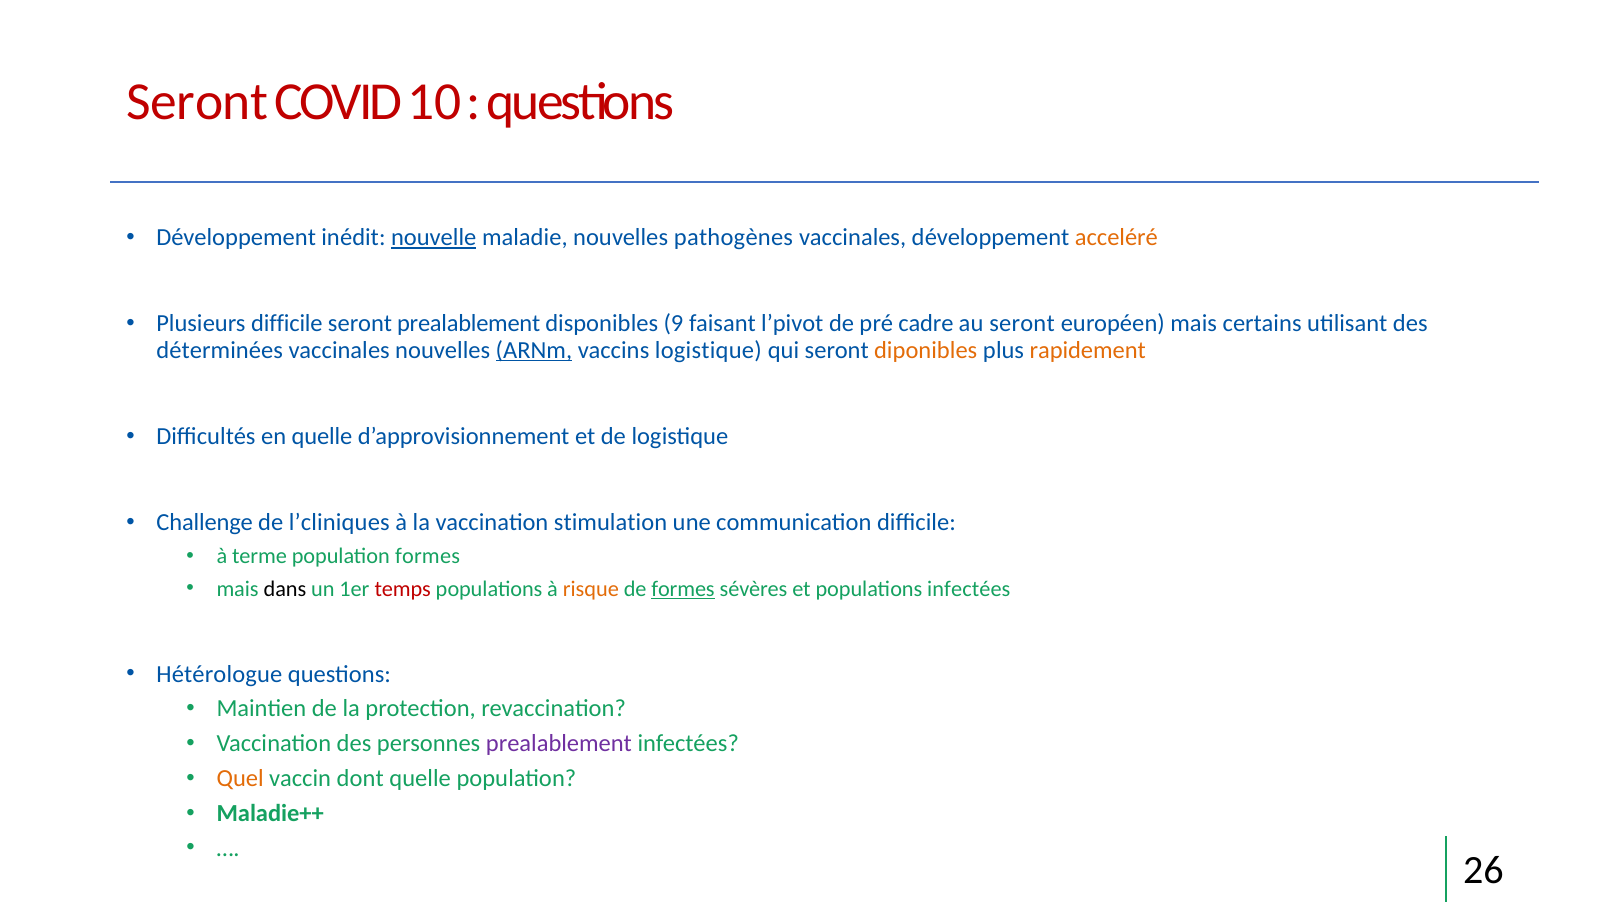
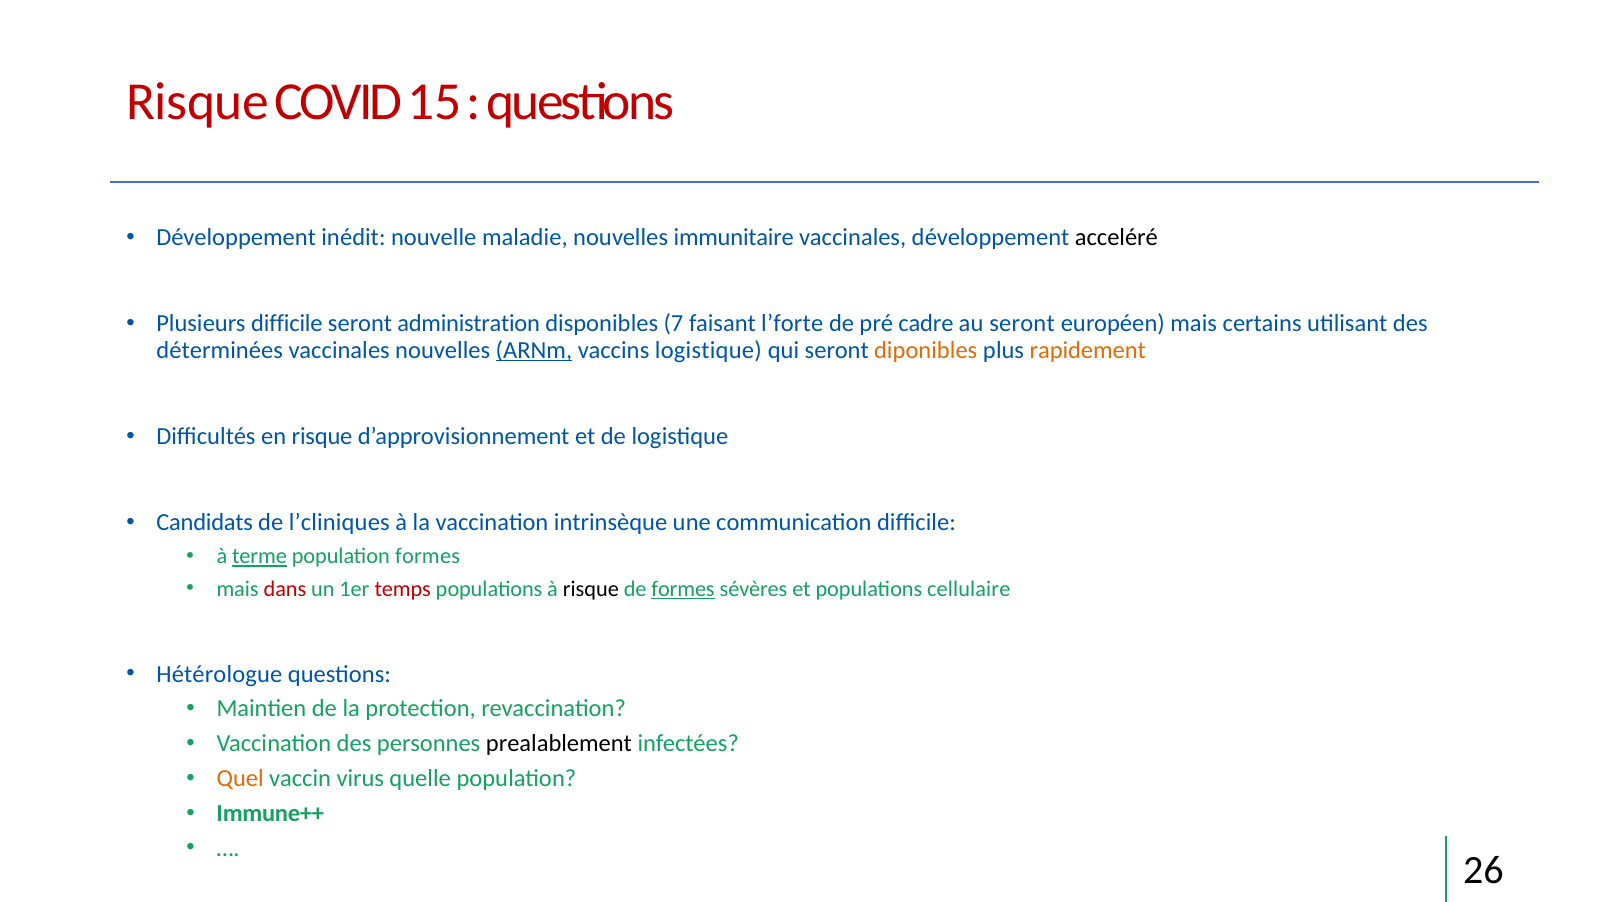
Seront at (197, 101): Seront -> Risque
10: 10 -> 15
nouvelle underline: present -> none
pathogènes: pathogènes -> immunitaire
acceléré colour: orange -> black
seront prealablement: prealablement -> administration
9: 9 -> 7
l’pivot: l’pivot -> l’forte
en quelle: quelle -> risque
Challenge: Challenge -> Candidats
stimulation: stimulation -> intrinsèque
terme underline: none -> present
dans colour: black -> red
risque at (591, 589) colour: orange -> black
populations infectées: infectées -> cellulaire
prealablement at (559, 744) colour: purple -> black
dont: dont -> virus
Maladie++: Maladie++ -> Immune++
